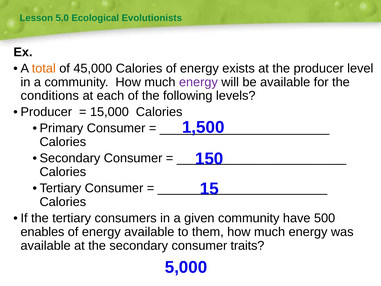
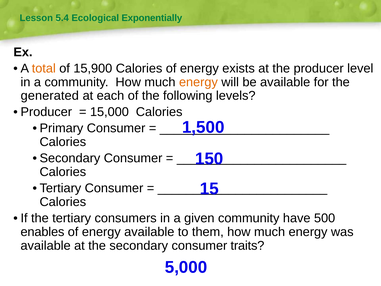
5.0: 5.0 -> 5.4
Evolutionists: Evolutionists -> Exponentially
45,000: 45,000 -> 15,900
energy at (198, 82) colour: purple -> orange
conditions: conditions -> generated
